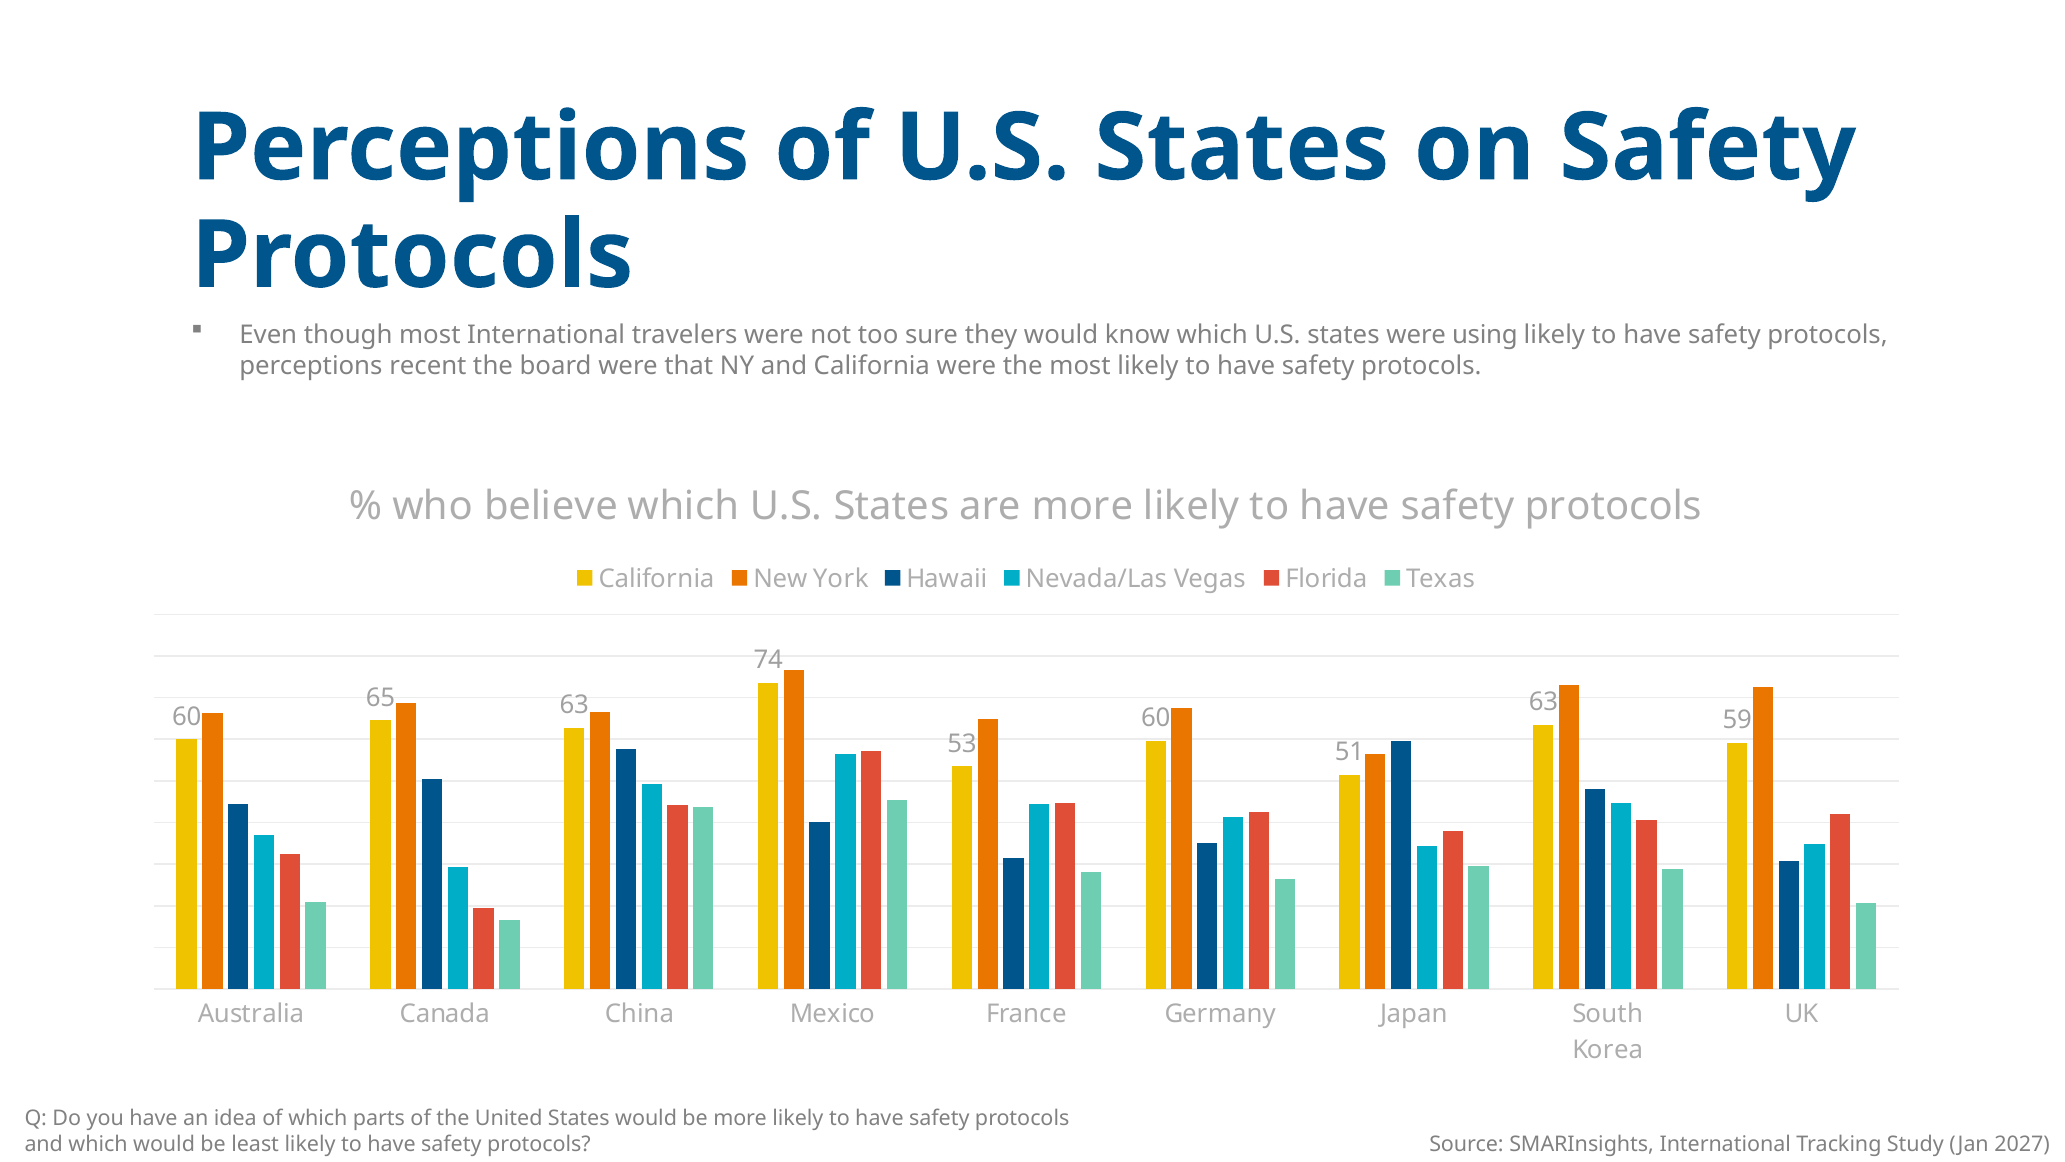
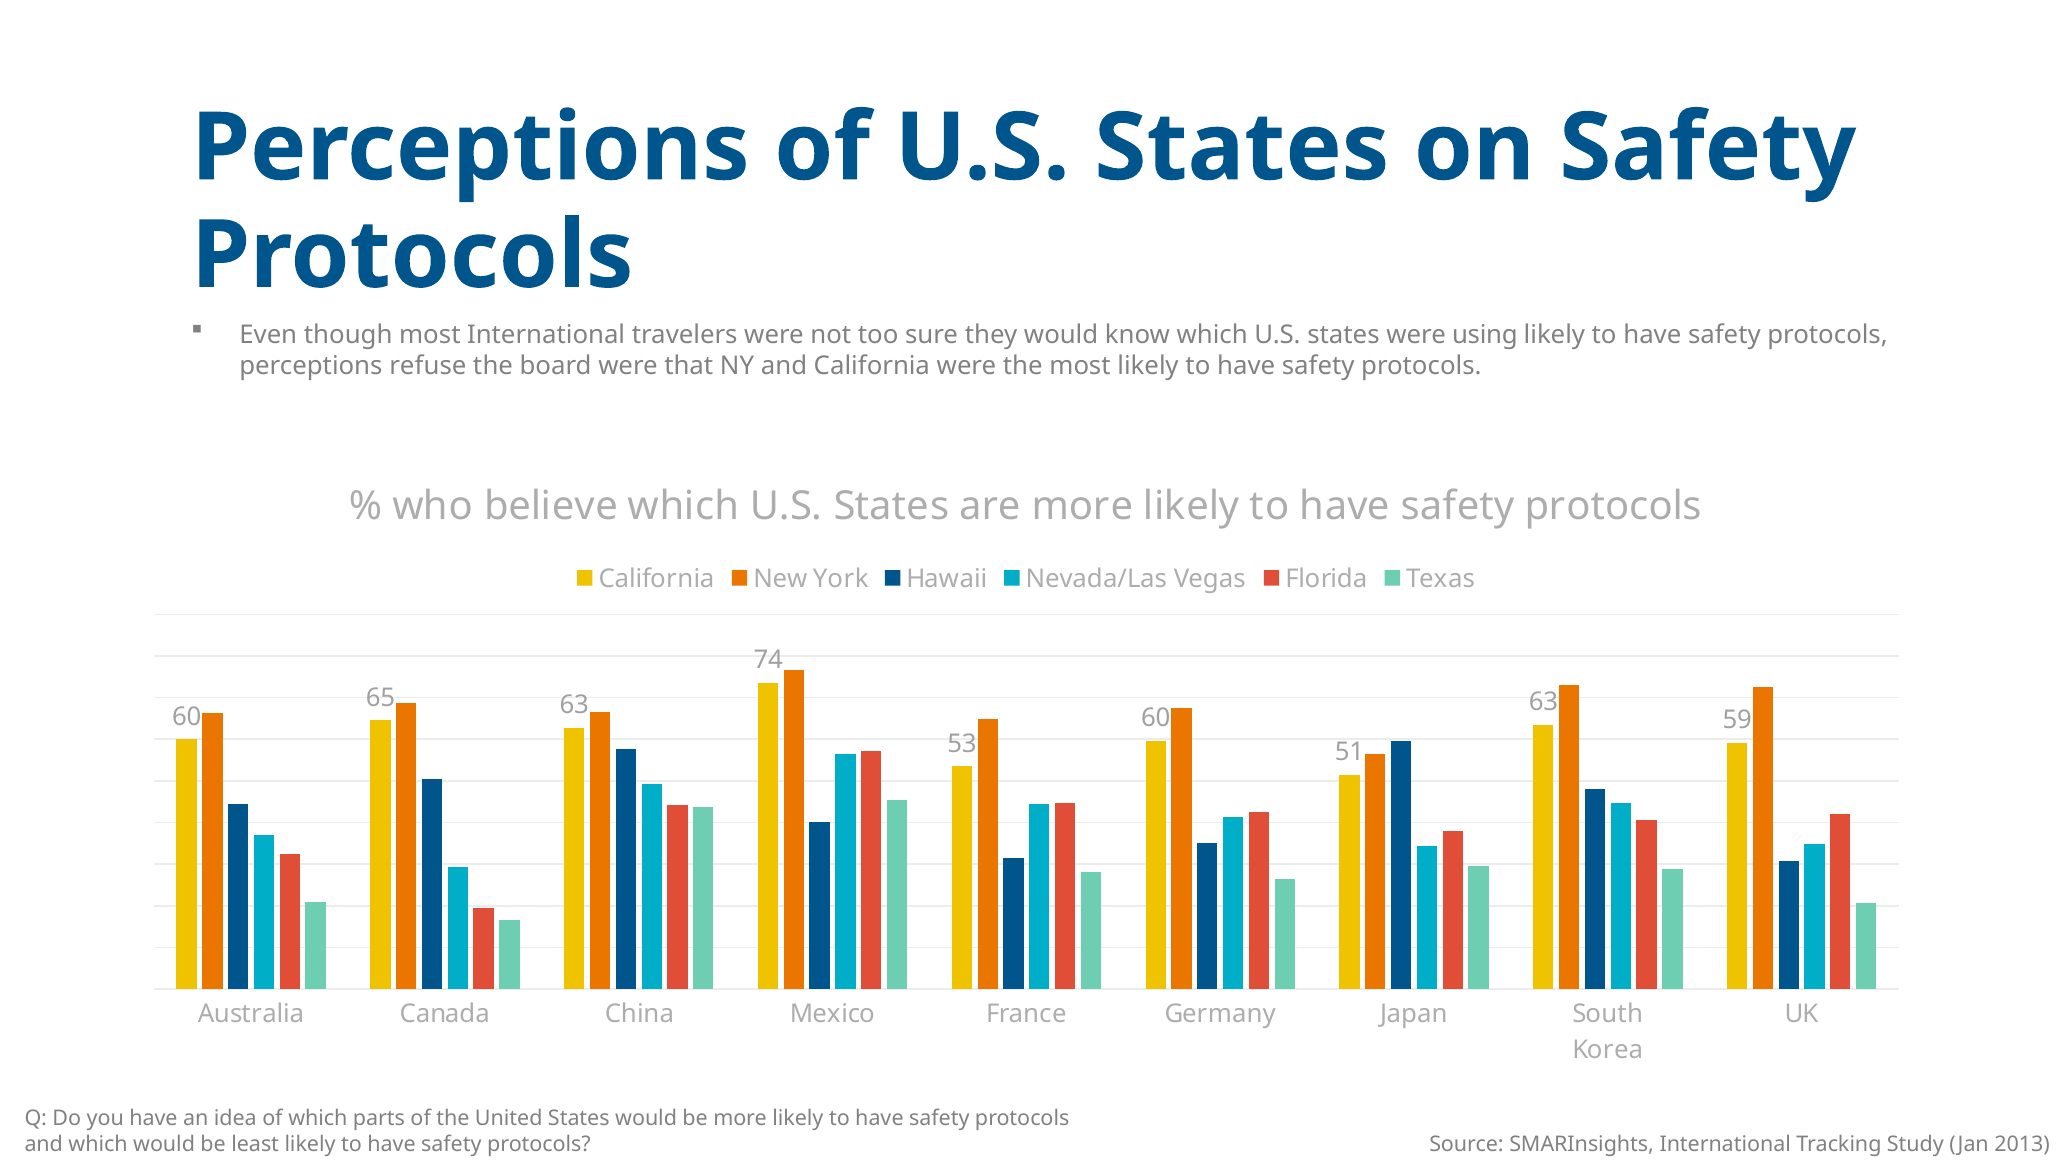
recent: recent -> refuse
2027: 2027 -> 2013
